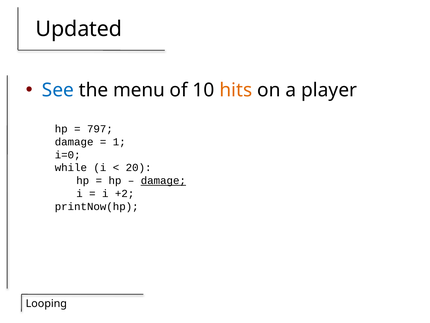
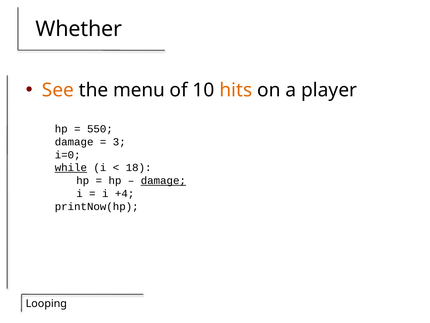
Updated: Updated -> Whether
See colour: blue -> orange
797: 797 -> 550
1: 1 -> 3
while underline: none -> present
20: 20 -> 18
+2: +2 -> +4
